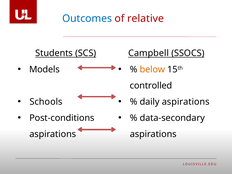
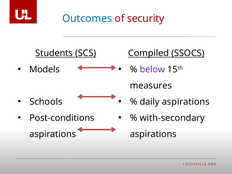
relative: relative -> security
Campbell: Campbell -> Compiled
below colour: orange -> purple
controlled: controlled -> measures
data-secondary: data-secondary -> with-secondary
